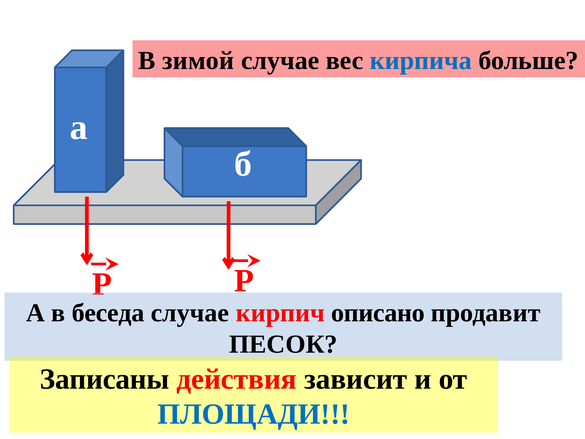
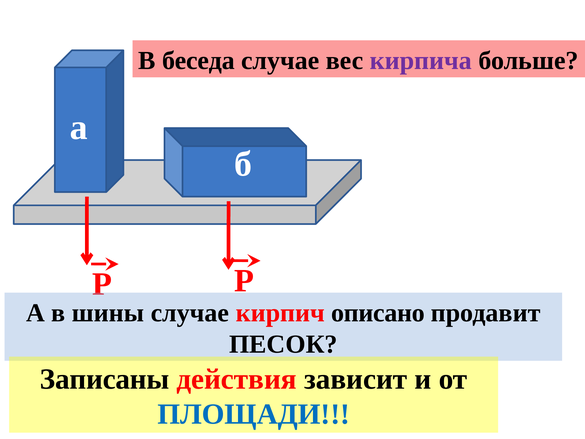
зимой: зимой -> беседа
кирпича colour: blue -> purple
беседа: беседа -> шины
